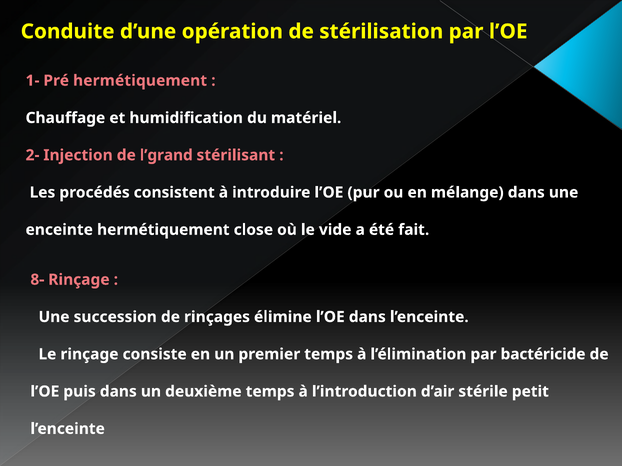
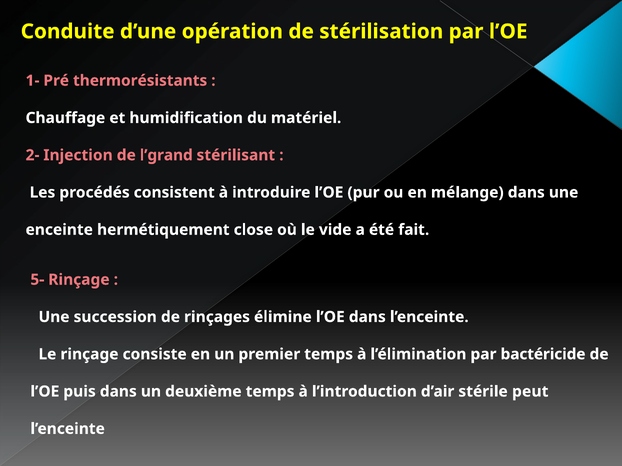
Pré hermétiquement: hermétiquement -> thermorésistants
8-: 8- -> 5-
petit: petit -> peut
